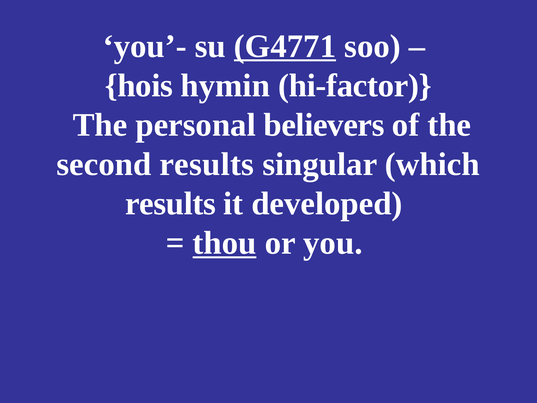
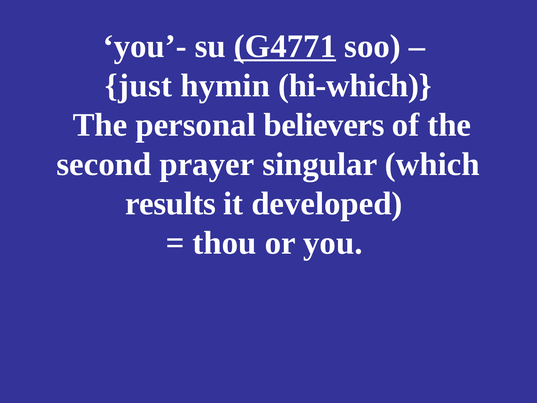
hois: hois -> just
hi-factor: hi-factor -> hi-which
second results: results -> prayer
thou underline: present -> none
